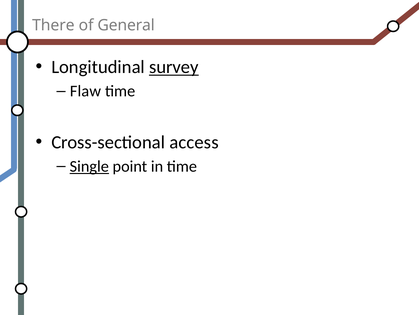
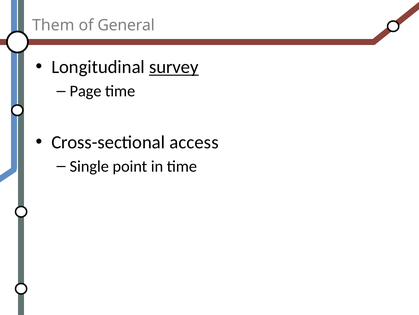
There: There -> Them
Flaw: Flaw -> Page
Single underline: present -> none
